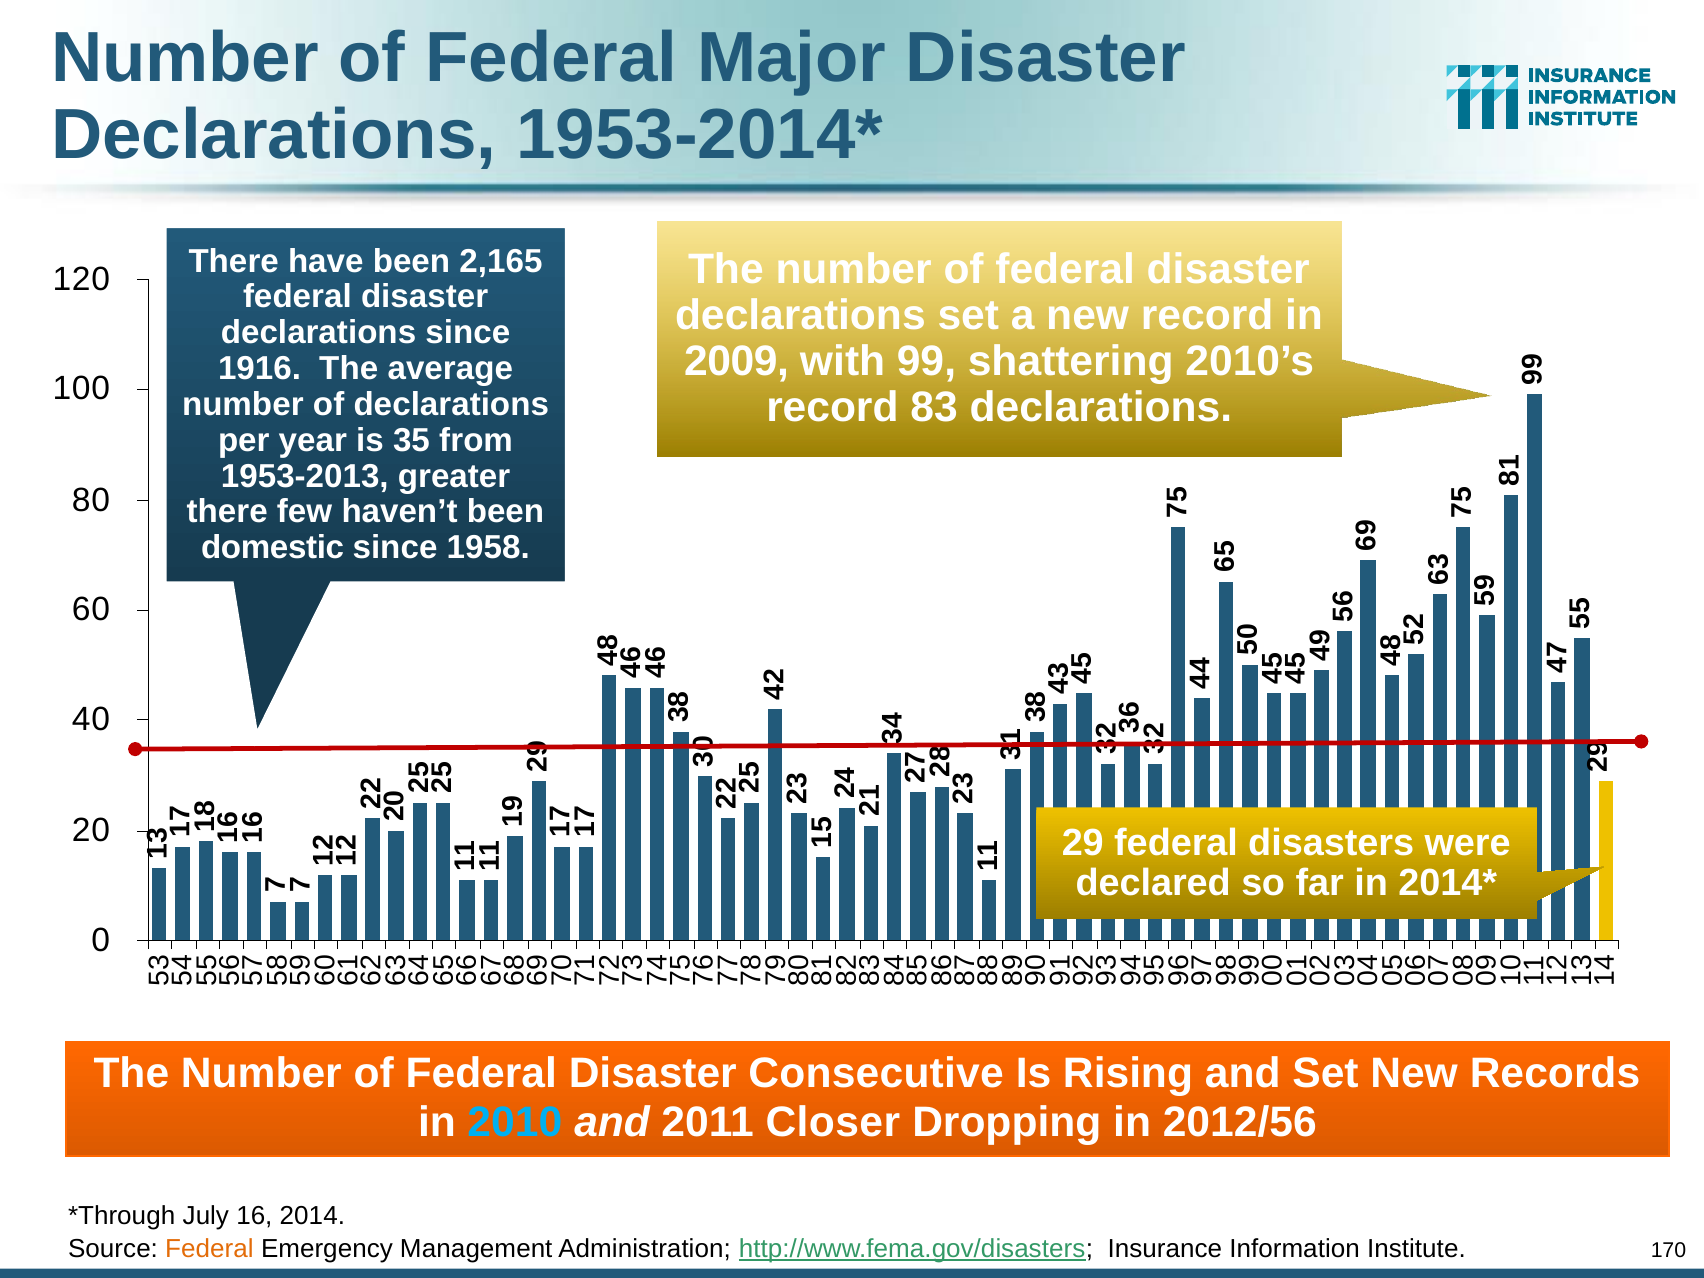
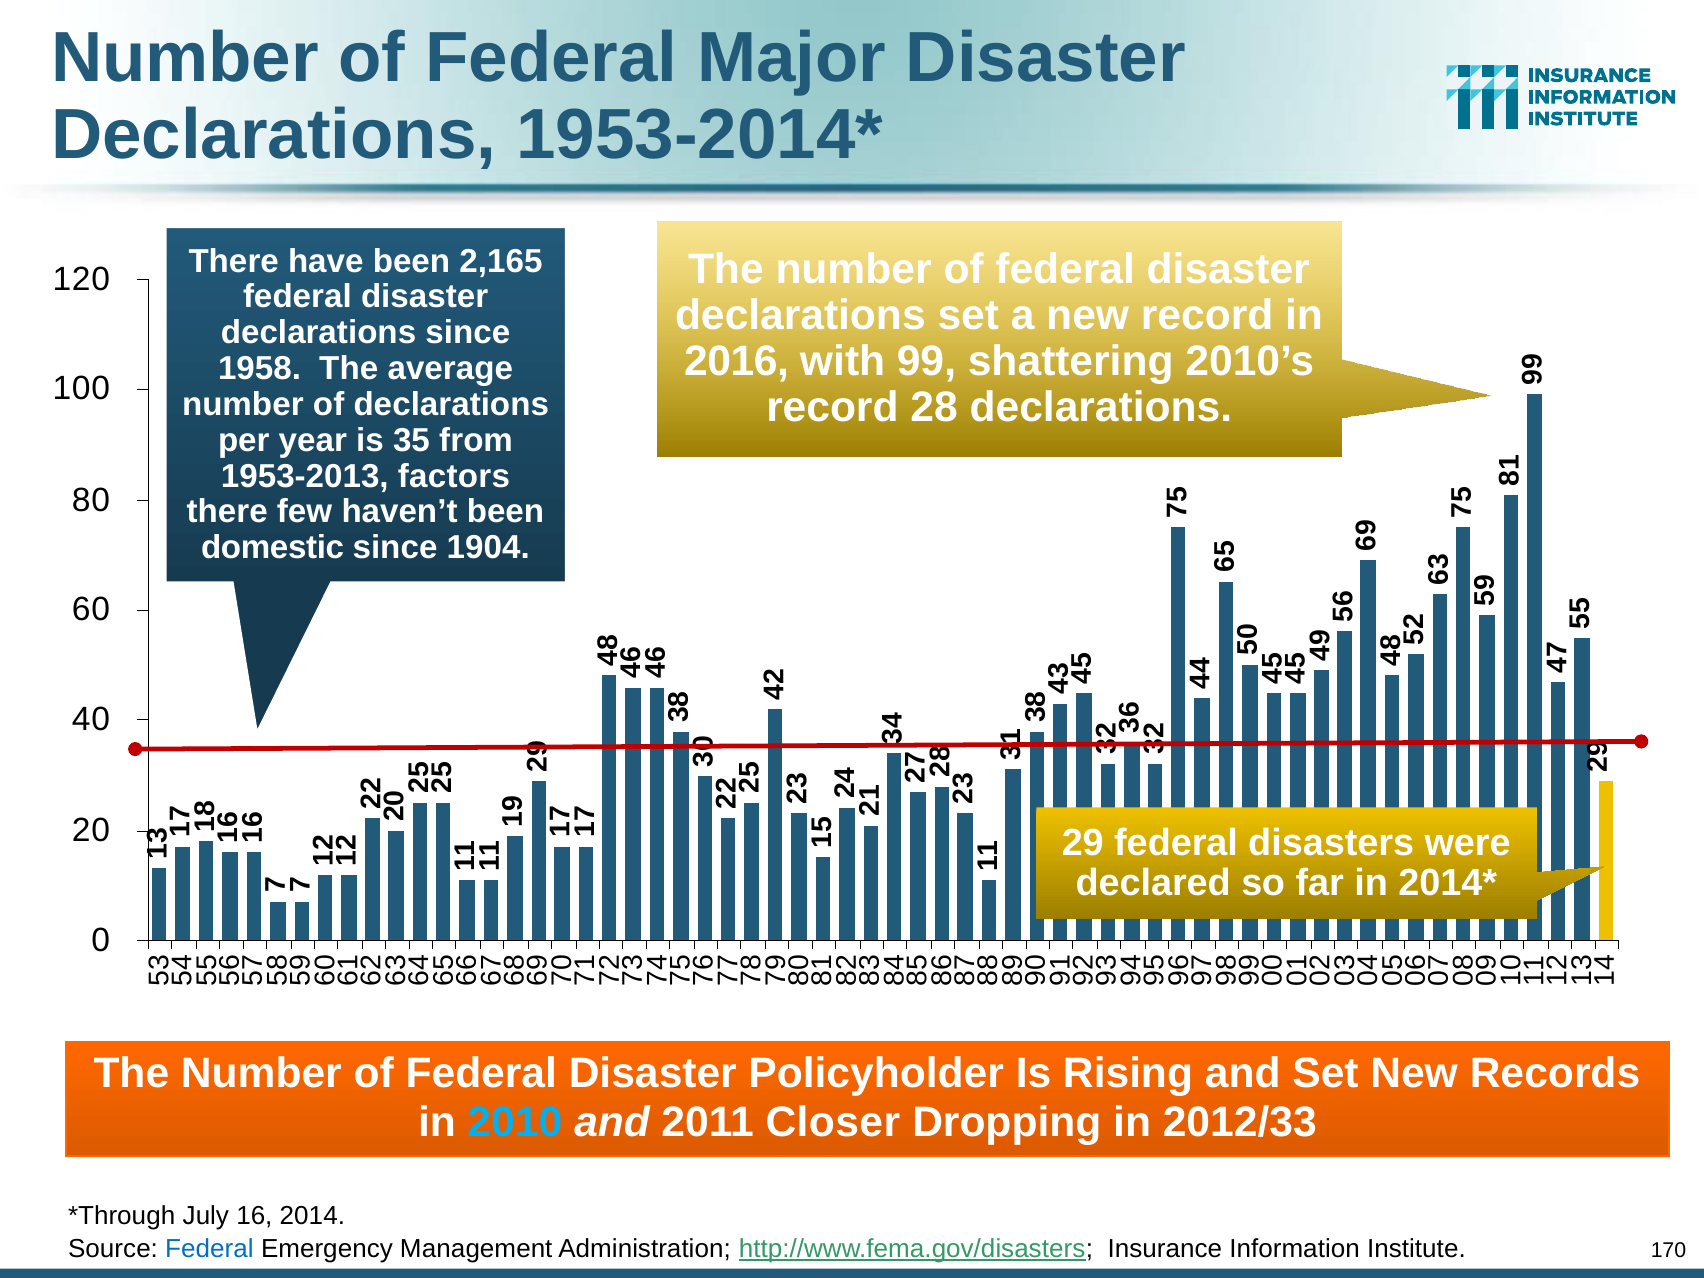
2009: 2009 -> 2016
1916: 1916 -> 1958
83: 83 -> 28
greater: greater -> factors
1958: 1958 -> 1904
Consecutive: Consecutive -> Policyholder
2012/56: 2012/56 -> 2012/33
Federal at (209, 1249) colour: orange -> blue
